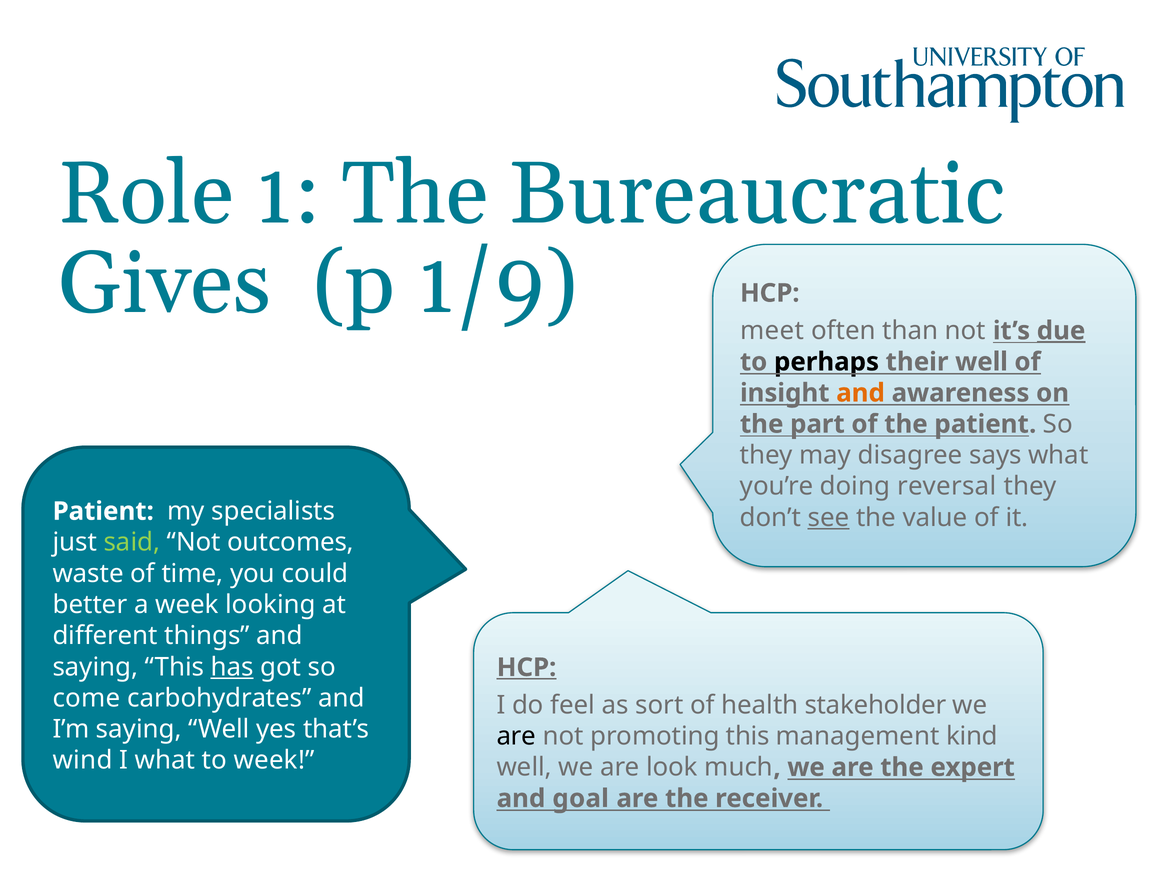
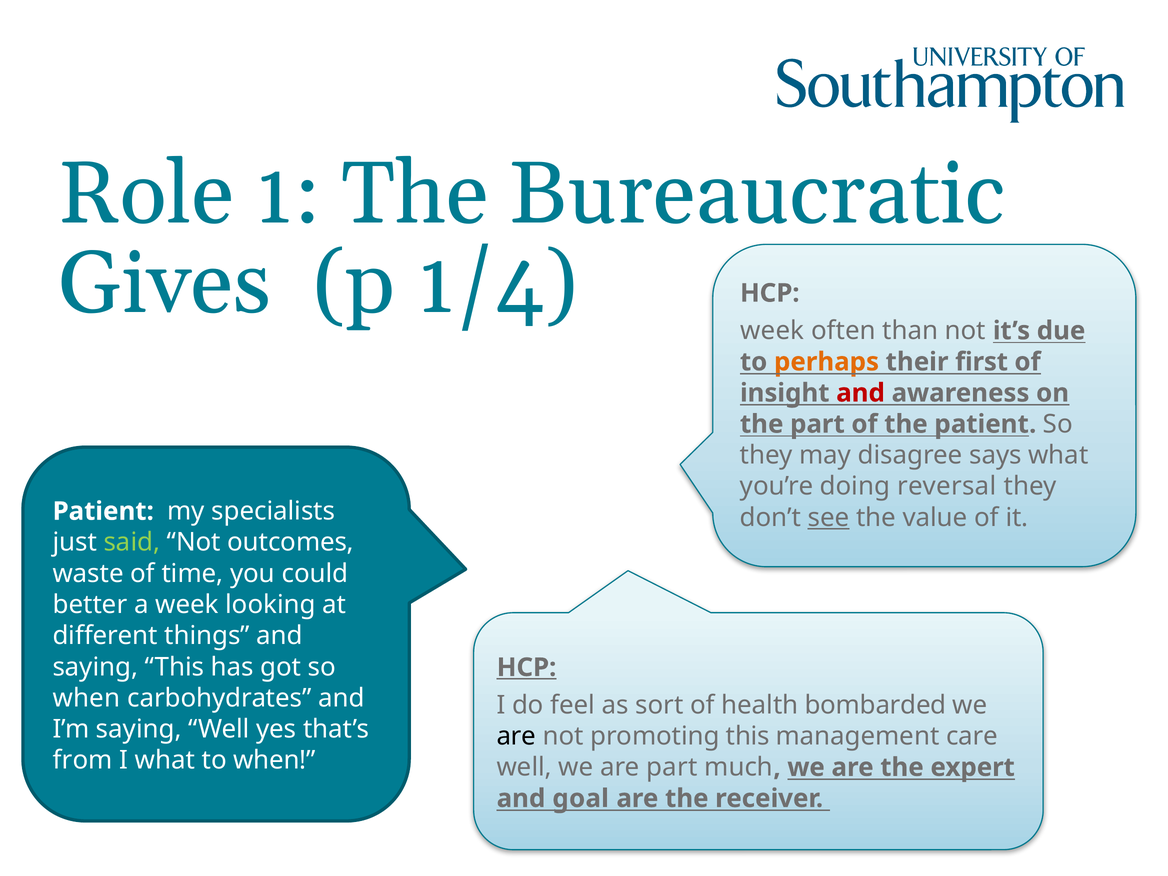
1/9: 1/9 -> 1/4
meet at (772, 331): meet -> week
due underline: present -> none
perhaps colour: black -> orange
their well: well -> first
and at (861, 393) colour: orange -> red
has underline: present -> none
come at (86, 698): come -> when
stakeholder: stakeholder -> bombarded
kind: kind -> care
wind: wind -> from
to week: week -> when
are look: look -> part
